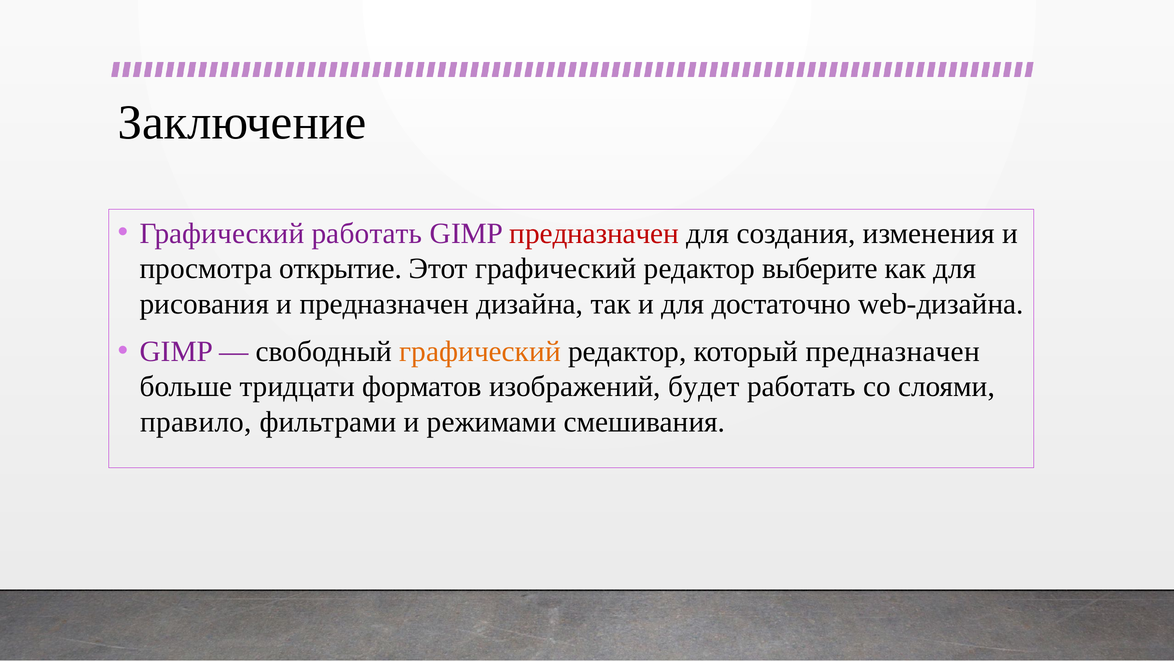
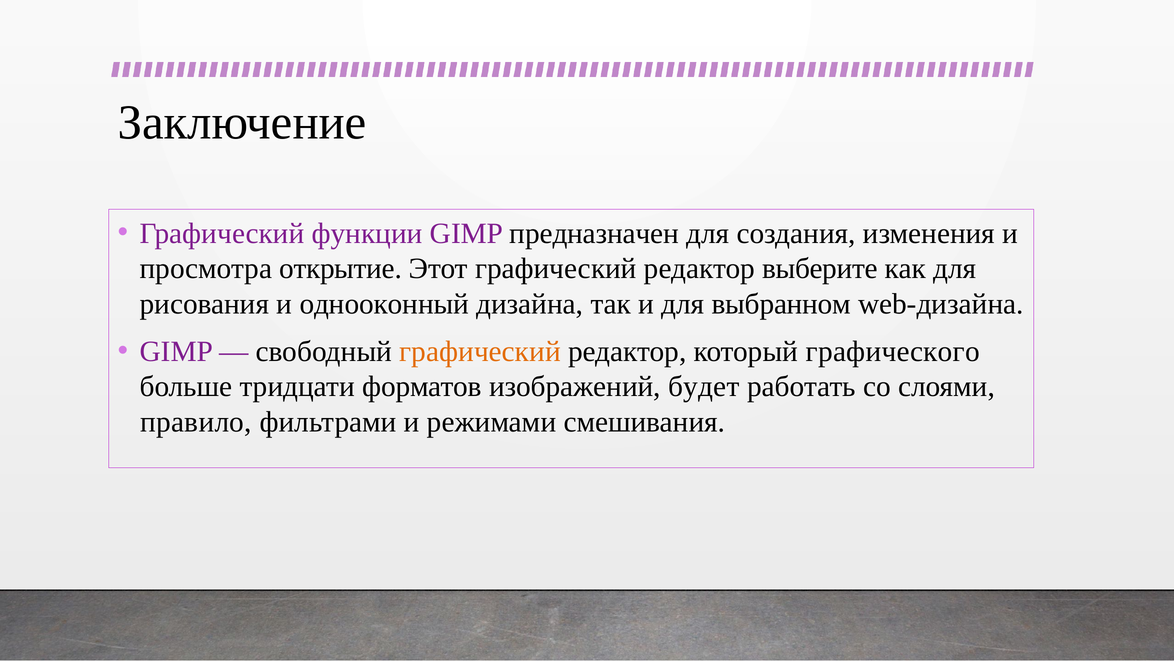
Графический работать: работать -> функции
предназначен at (594, 233) colour: red -> black
и предназначен: предназначен -> однооконный
достаточно: достаточно -> выбранном
который предназначен: предназначен -> графического
